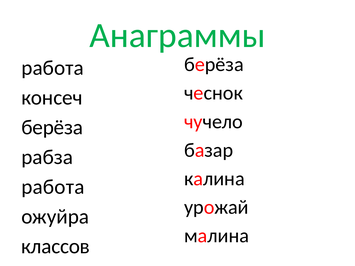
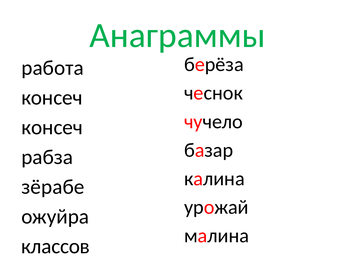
берёза at (52, 128): берёза -> консеч
работа at (53, 187): работа -> зёрабе
